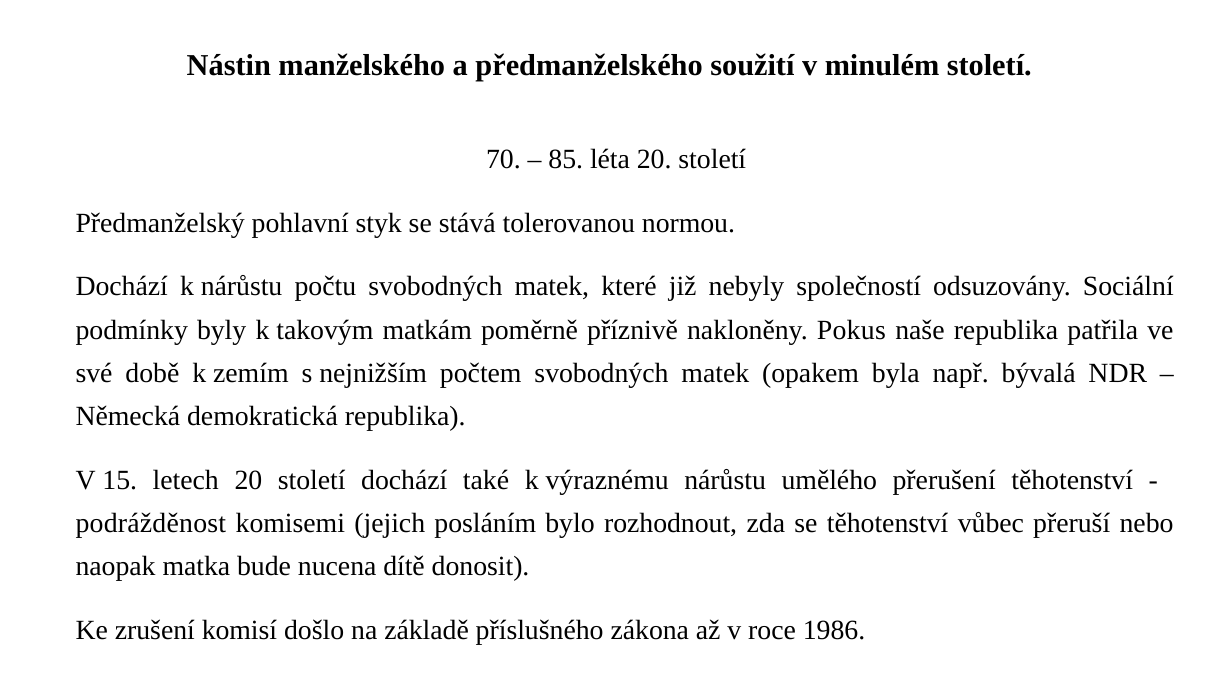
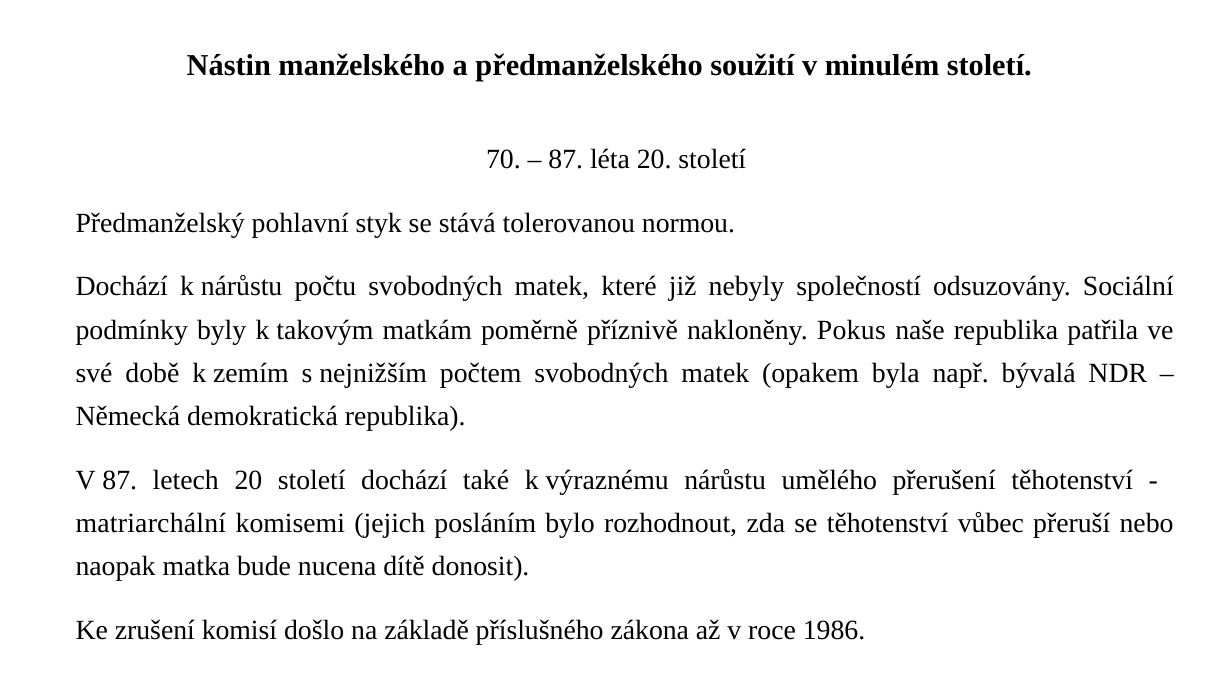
85 at (566, 160): 85 -> 87
V 15: 15 -> 87
podrážděnost: podrážděnost -> matriarchální
